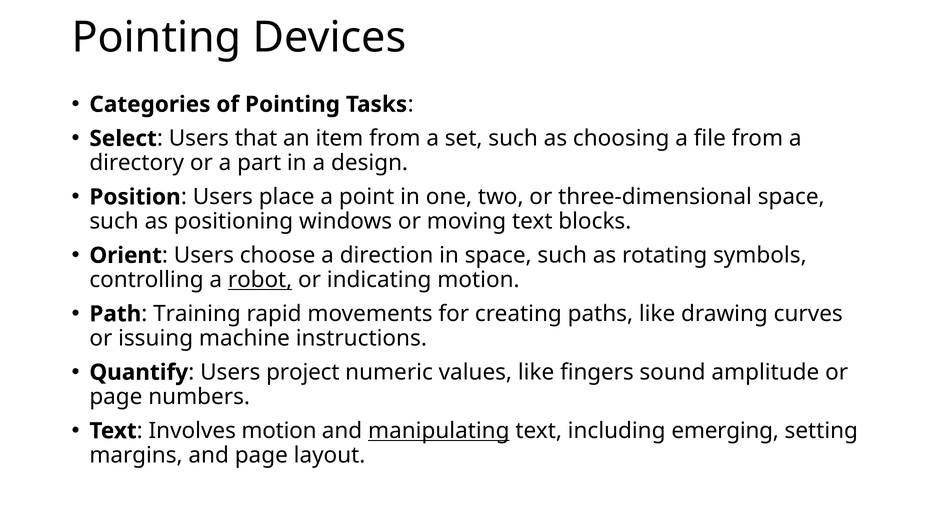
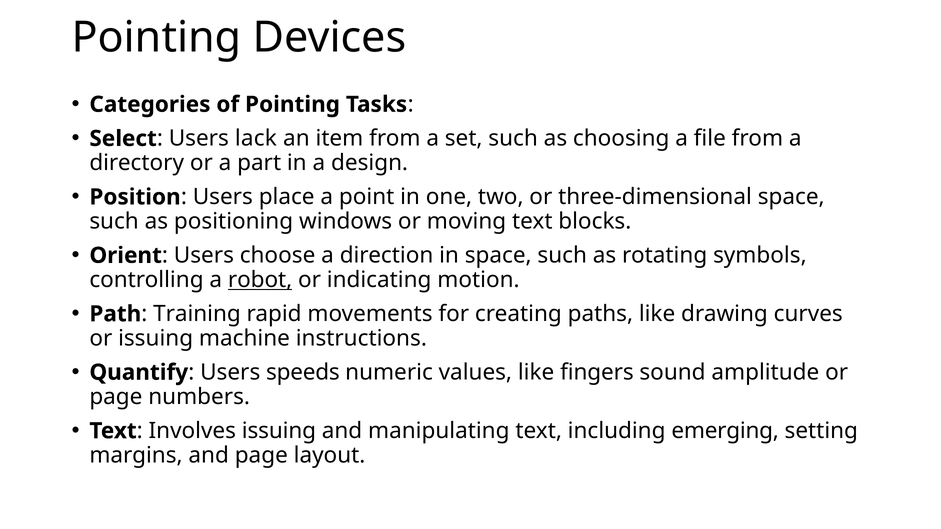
that: that -> lack
project: project -> speeds
Involves motion: motion -> issuing
manipulating underline: present -> none
